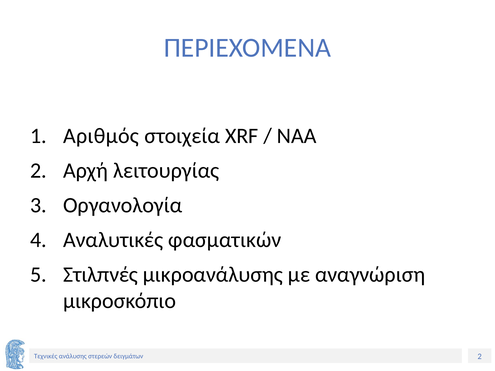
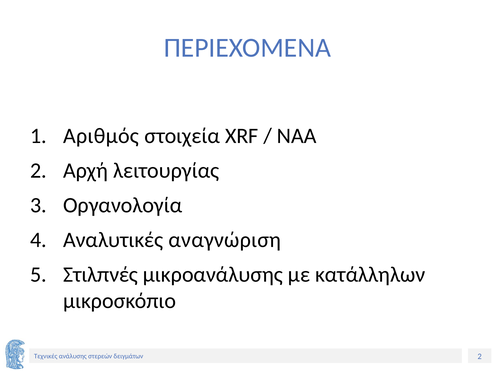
φασματικών: φασματικών -> αναγνώριση
αναγνώριση: αναγνώριση -> κατάλληλων
